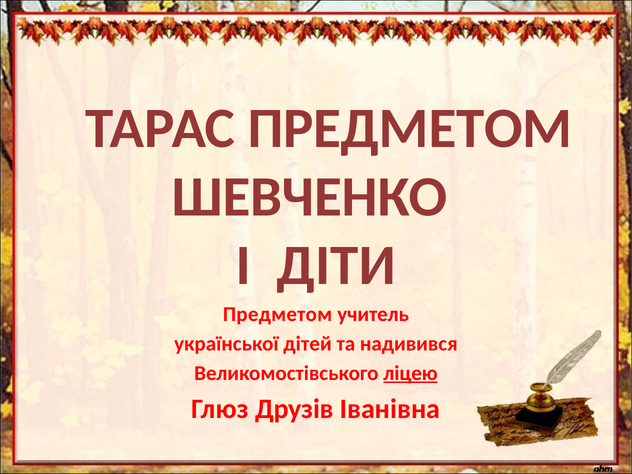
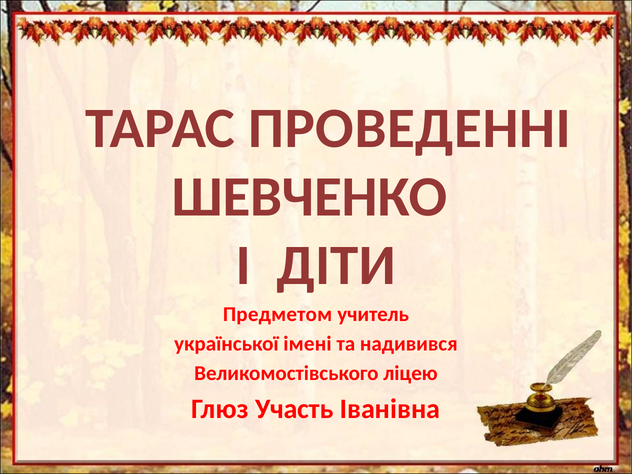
ТАРАС ПРЕДМЕТОМ: ПРЕДМЕТОМ -> ПРОВЕДЕННІ
дітей: дітей -> імені
ліцею underline: present -> none
Друзів: Друзів -> Участь
